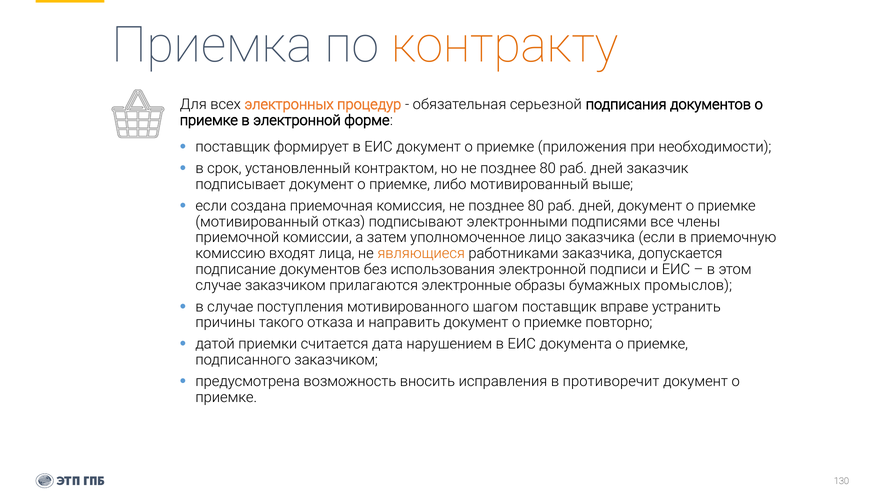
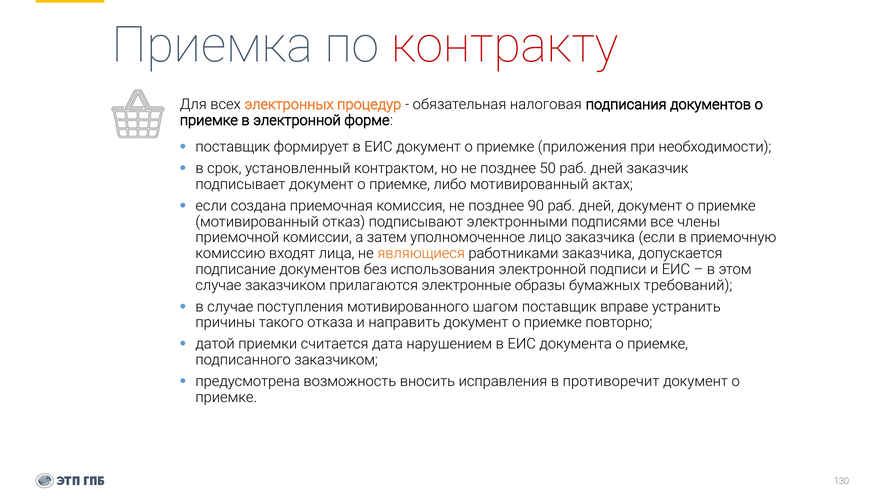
контракту colour: orange -> red
серьезной: серьезной -> налоговая
но не позднее 80: 80 -> 50
выше: выше -> актах
комиссия не позднее 80: 80 -> 90
промыслов: промыслов -> требований
